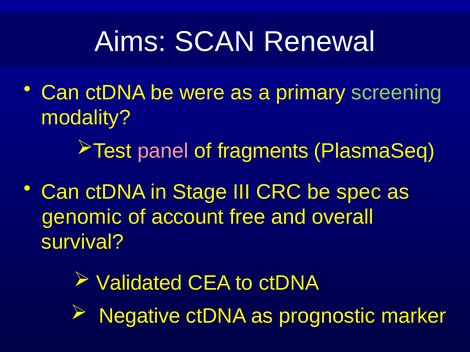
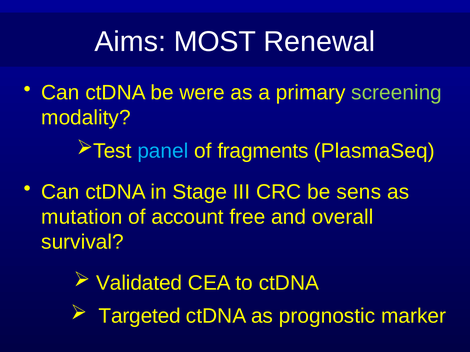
SCAN: SCAN -> MOST
panel colour: pink -> light blue
spec: spec -> sens
genomic: genomic -> mutation
Negative: Negative -> Targeted
